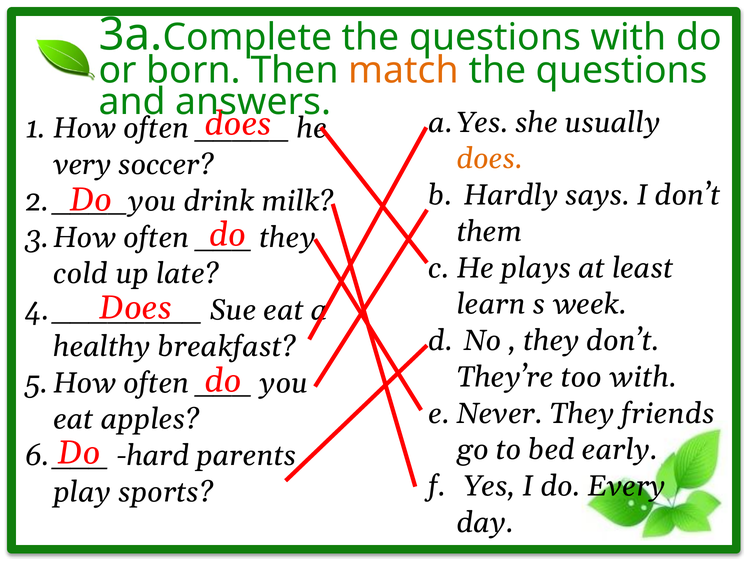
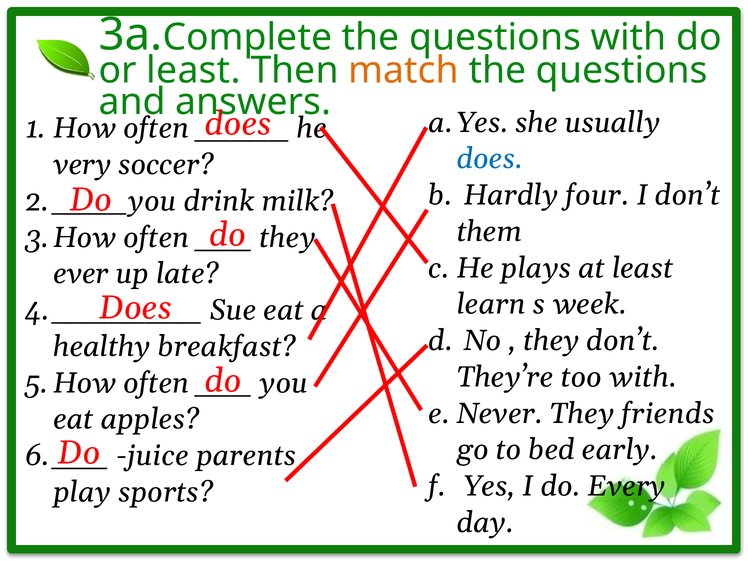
or born: born -> least
does at (490, 159) colour: orange -> blue
says: says -> four
cold: cold -> ever
hard: hard -> juice
